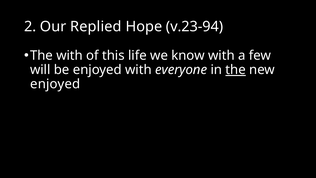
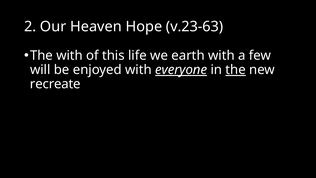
Replied: Replied -> Heaven
v.23-94: v.23-94 -> v.23-63
know: know -> earth
everyone underline: none -> present
enjoyed at (55, 84): enjoyed -> recreate
